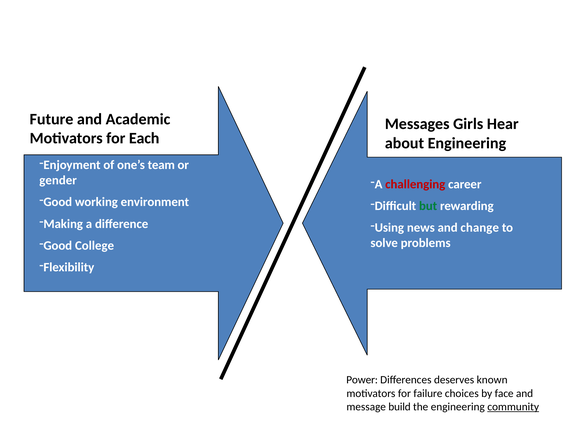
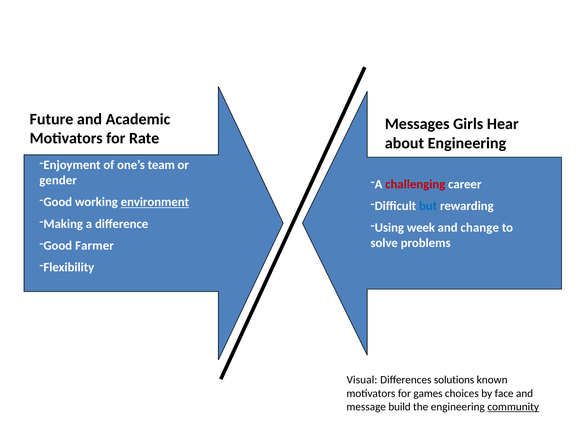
Each: Each -> Rate
environment underline: none -> present
but colour: green -> blue
news: news -> week
College: College -> Farmer
Power: Power -> Visual
deserves: deserves -> solutions
failure: failure -> games
